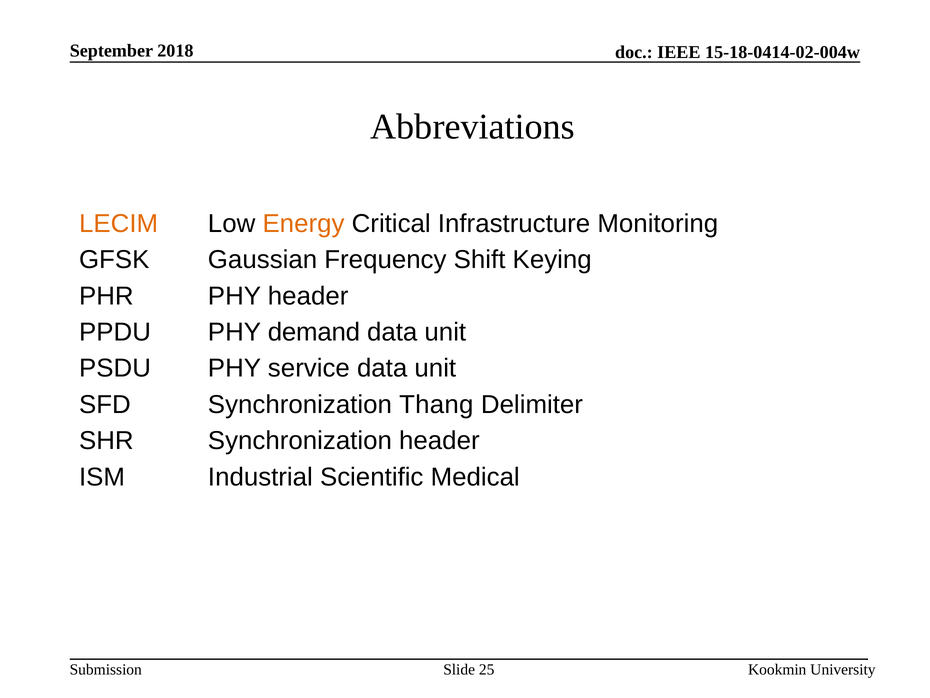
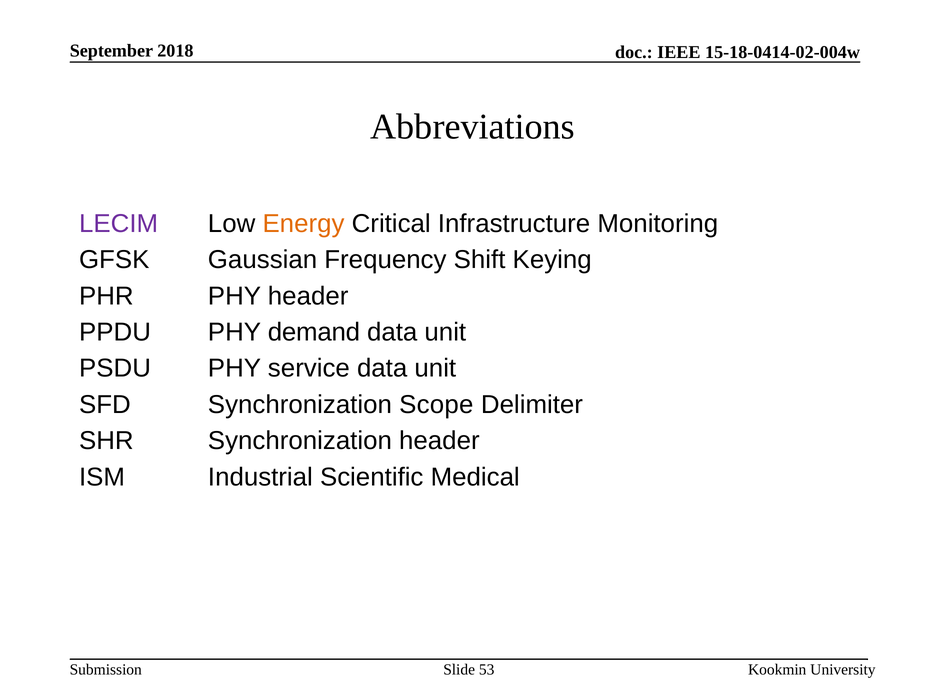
LECIM colour: orange -> purple
Thang: Thang -> Scope
25: 25 -> 53
